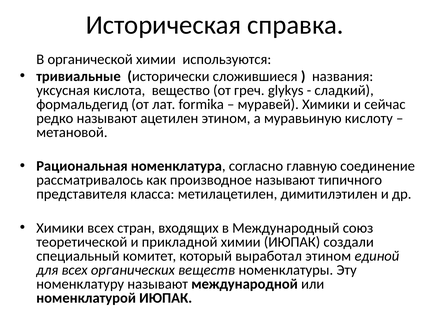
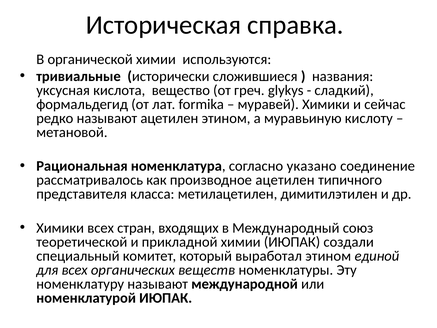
главную: главную -> указано
производное называют: называют -> ацетилен
